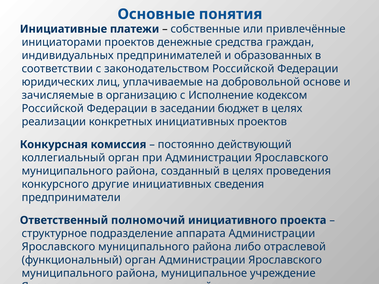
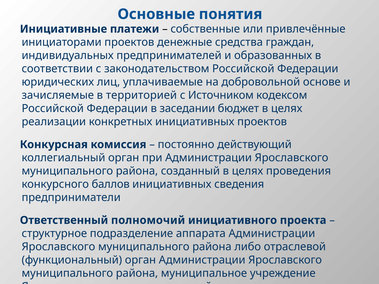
организацию: организацию -> территорией
Исполнение: Исполнение -> Источником
другие: другие -> баллов
